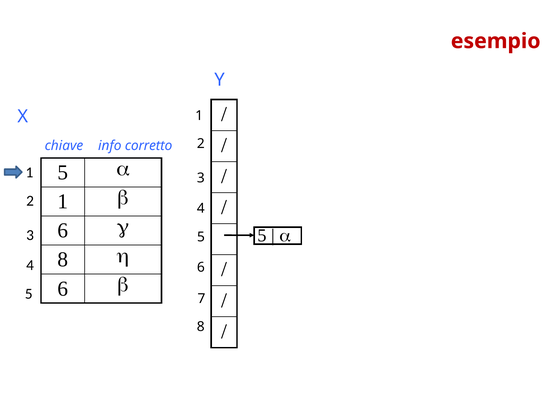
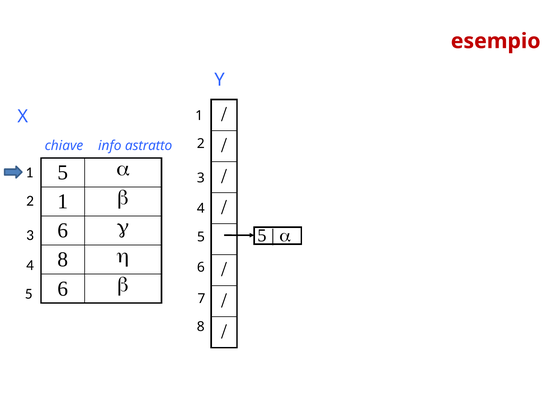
corretto: corretto -> astratto
